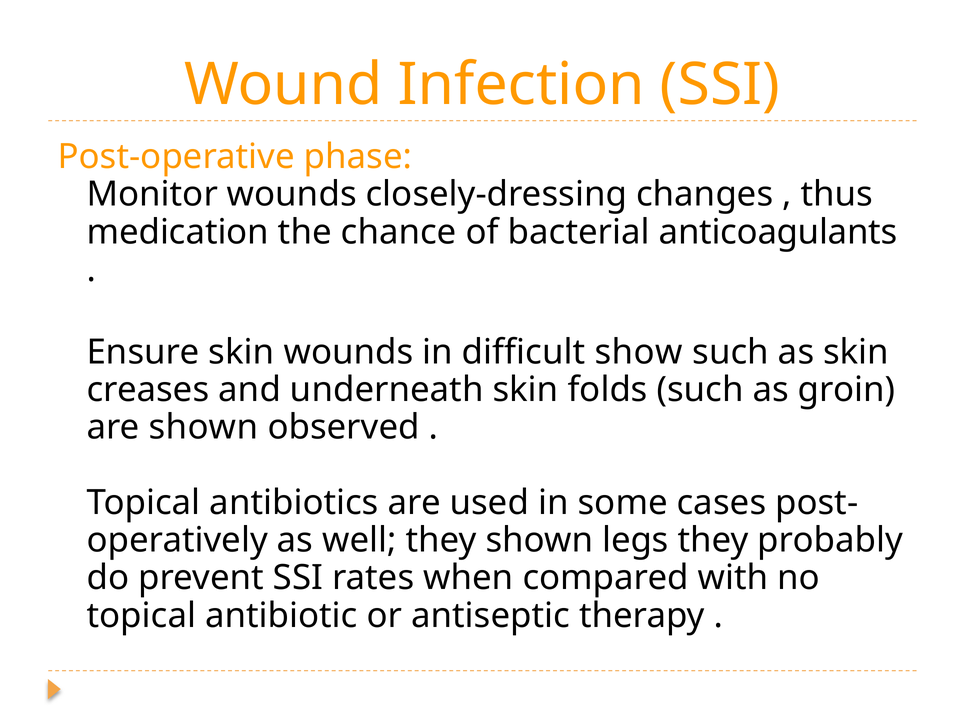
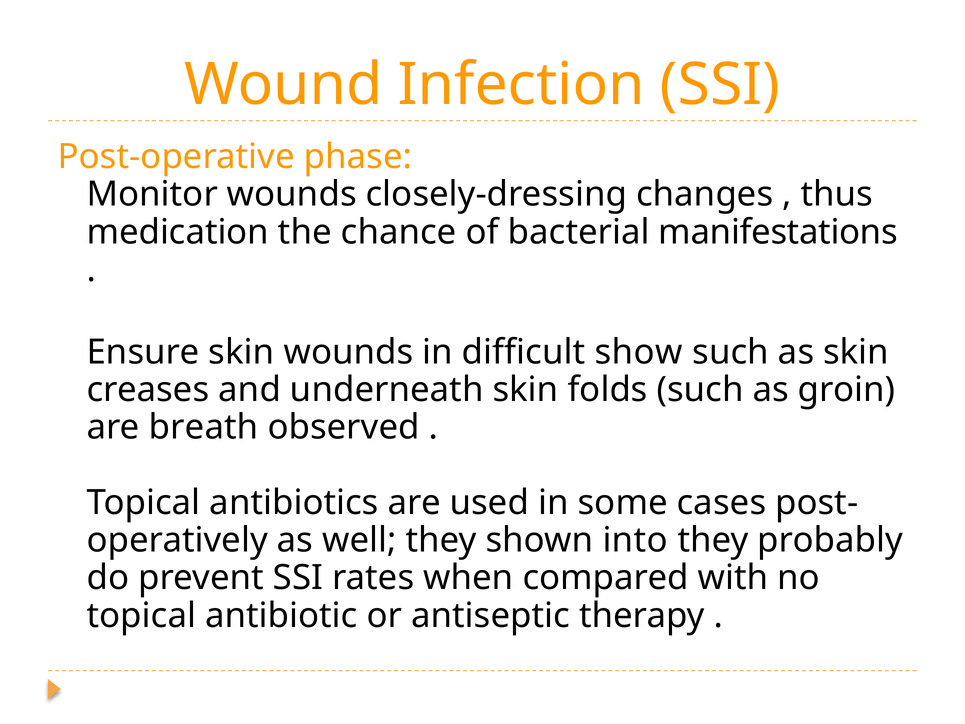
anticoagulants: anticoagulants -> manifestations
are shown: shown -> breath
legs: legs -> into
